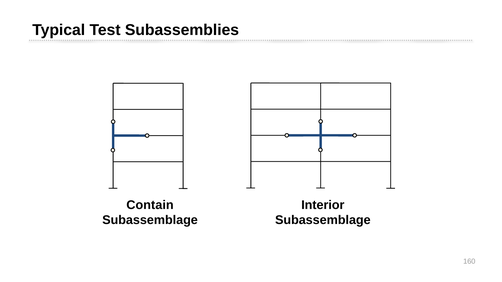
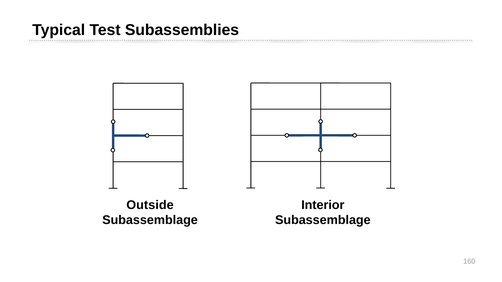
Contain: Contain -> Outside
